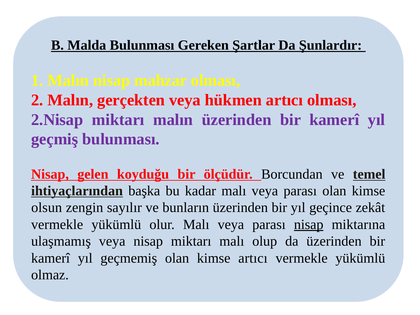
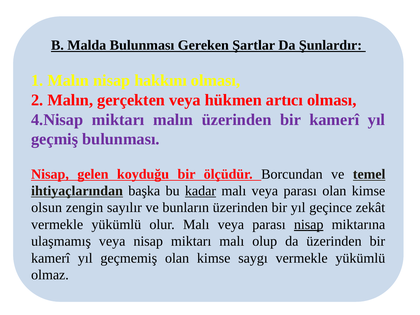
mahzar: mahzar -> hakkını
2.Nisap: 2.Nisap -> 4.Nisap
kadar underline: none -> present
kimse artıcı: artıcı -> saygı
